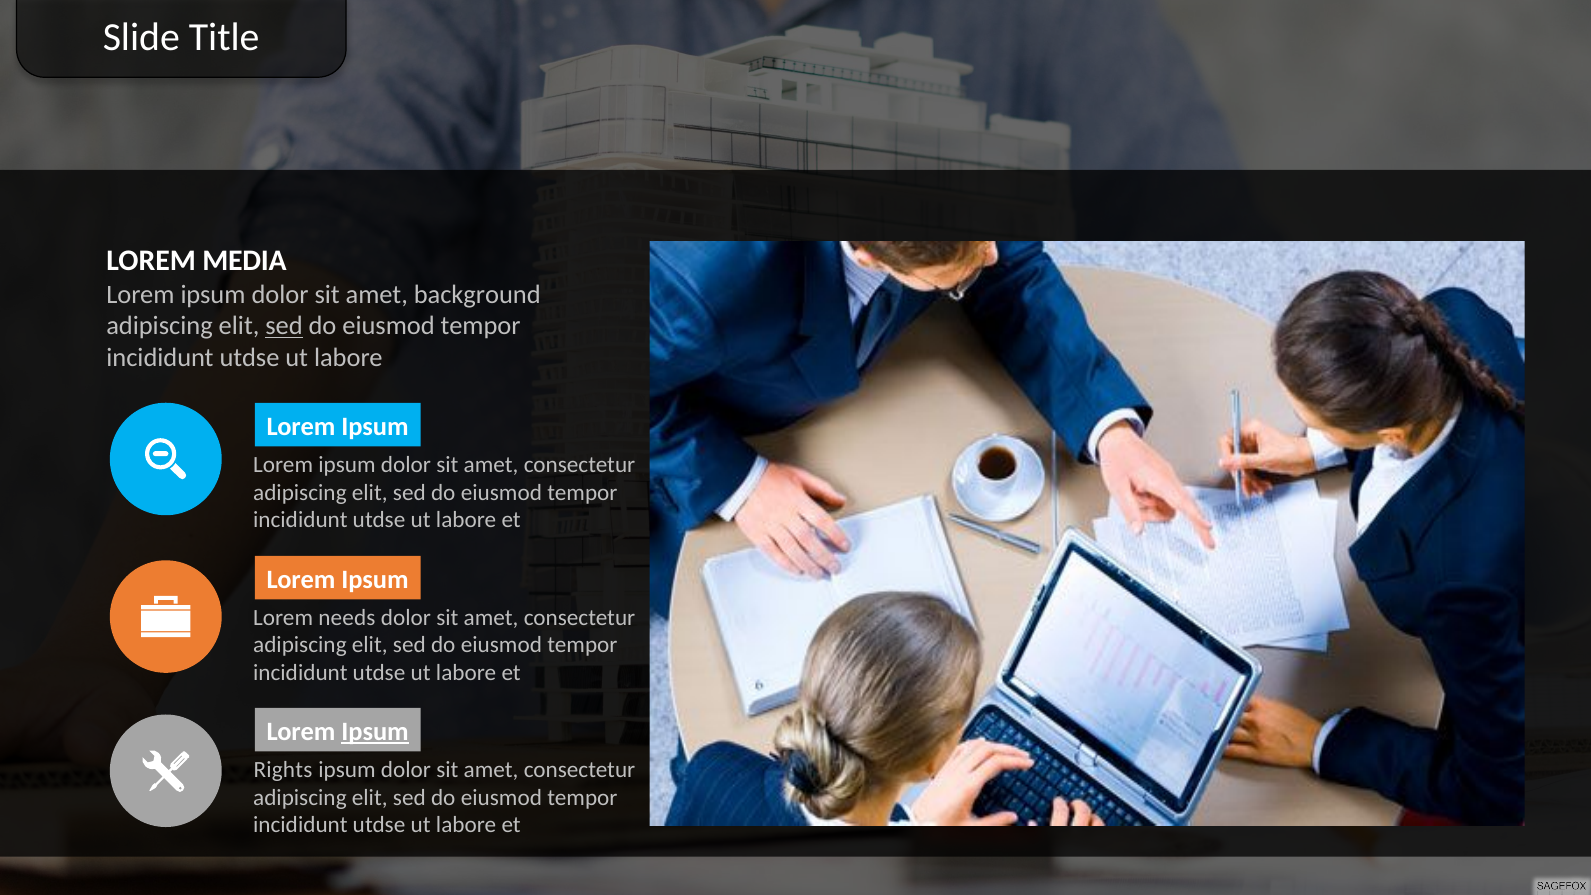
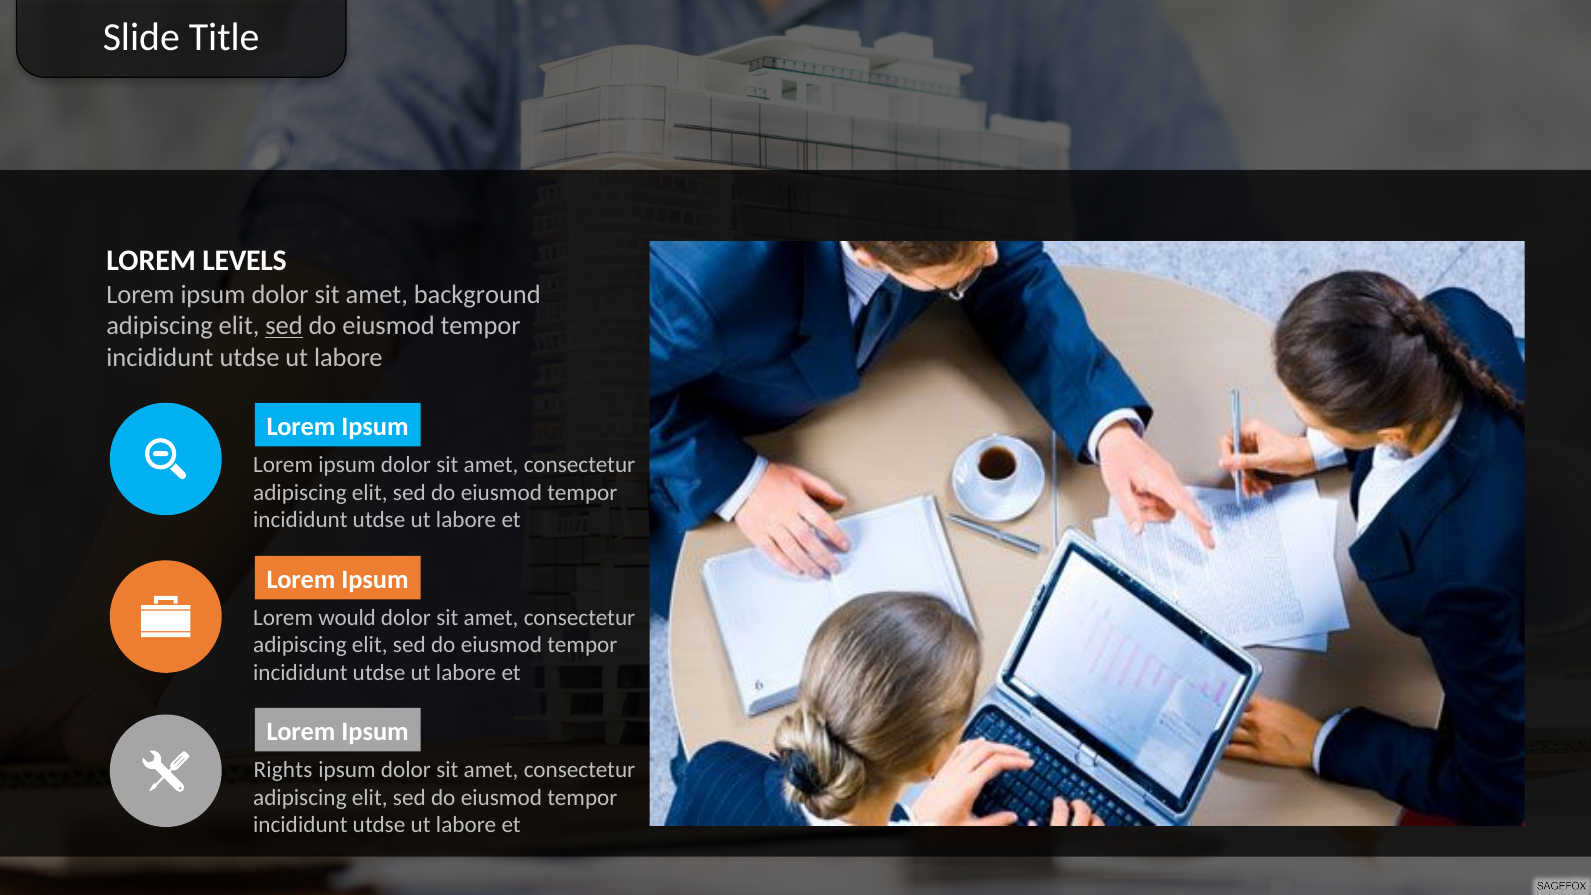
MEDIA: MEDIA -> LEVELS
needs: needs -> would
Ipsum at (375, 732) underline: present -> none
